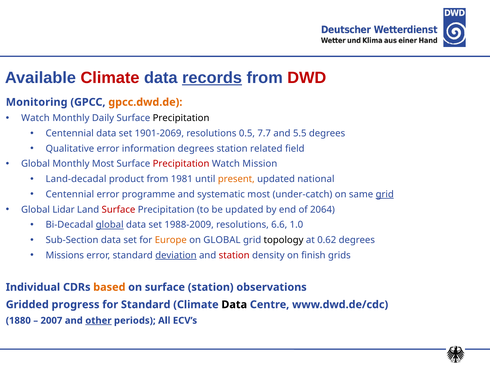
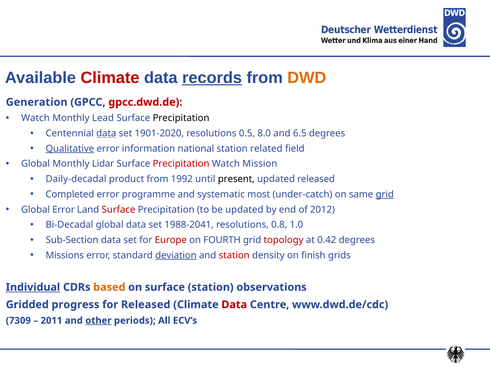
DWD colour: red -> orange
Monitoring: Monitoring -> Generation
gpcc.dwd.de colour: orange -> red
Daily: Daily -> Lead
data at (106, 134) underline: none -> present
1901-2069: 1901-2069 -> 1901-2020
7.7: 7.7 -> 8.0
5.5: 5.5 -> 6.5
Qualitative underline: none -> present
information degrees: degrees -> national
Monthly Most: Most -> Lidar
Land-decadal: Land-decadal -> Daily-decadal
1981: 1981 -> 1992
present colour: orange -> black
updated national: national -> released
Centennial at (70, 195): Centennial -> Completed
Global Lidar: Lidar -> Error
2064: 2064 -> 2012
global at (110, 225) underline: present -> none
1988-2009: 1988-2009 -> 1988-2041
6.6: 6.6 -> 0.8
Europe colour: orange -> red
on GLOBAL: GLOBAL -> FOURTH
topology colour: black -> red
0.62: 0.62 -> 0.42
Individual underline: none -> present
for Standard: Standard -> Released
Data at (234, 305) colour: black -> red
1880: 1880 -> 7309
2007: 2007 -> 2011
